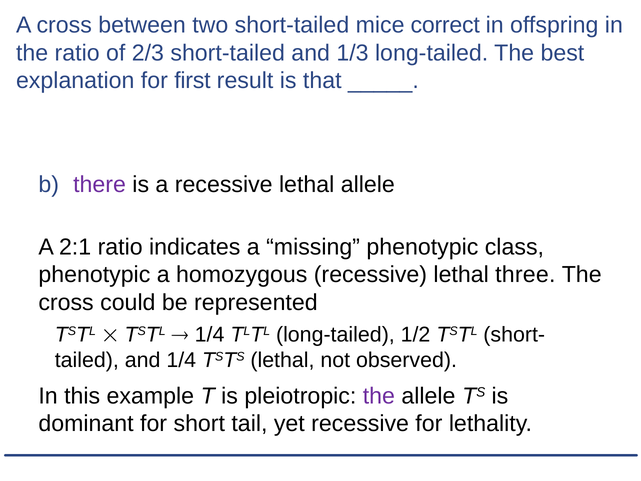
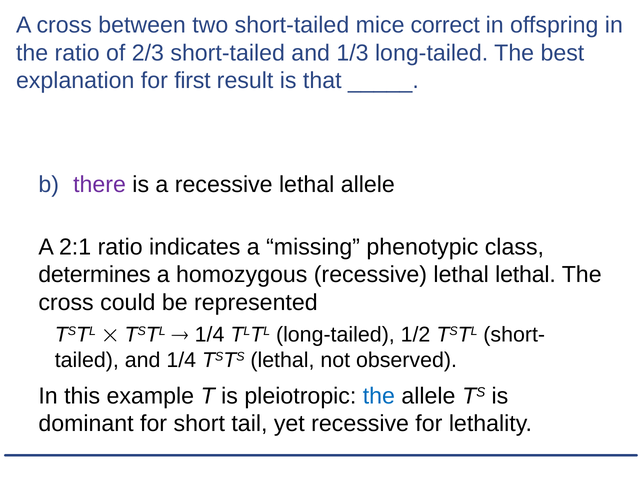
phenotypic at (94, 275): phenotypic -> determines
lethal three: three -> lethal
the at (379, 396) colour: purple -> blue
